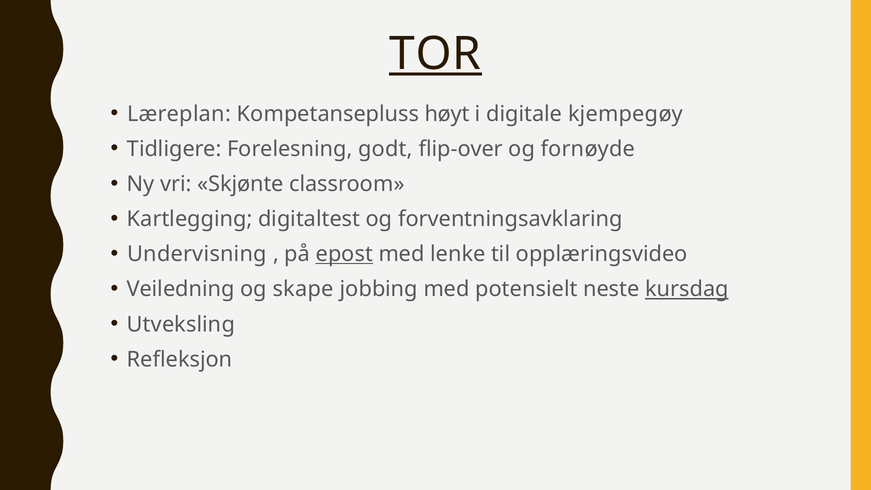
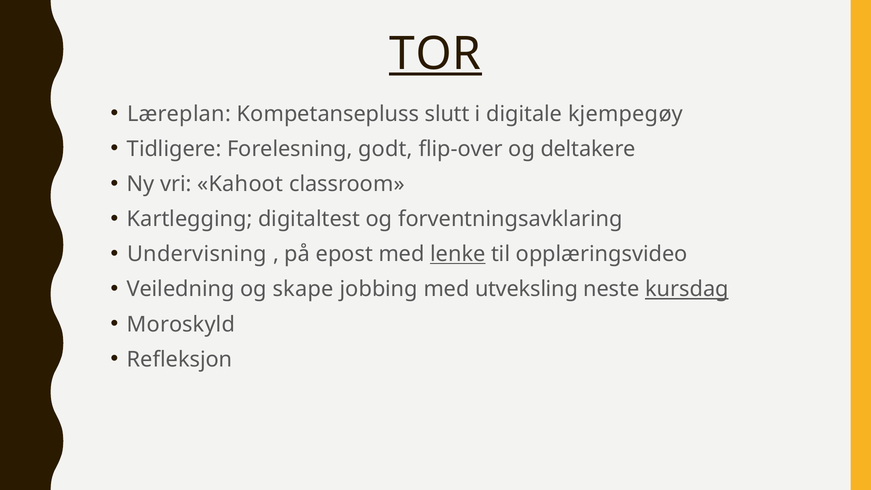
høyt: høyt -> slutt
fornøyde: fornøyde -> deltakere
Skjønte: Skjønte -> Kahoot
epost underline: present -> none
lenke underline: none -> present
potensielt: potensielt -> utveksling
Utveksling: Utveksling -> Moroskyld
